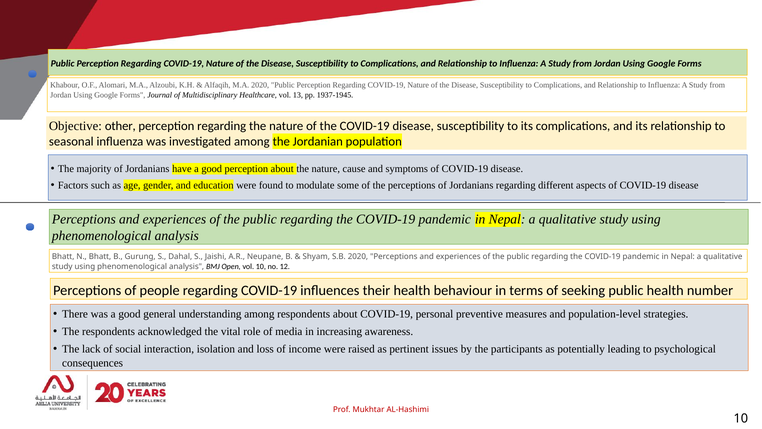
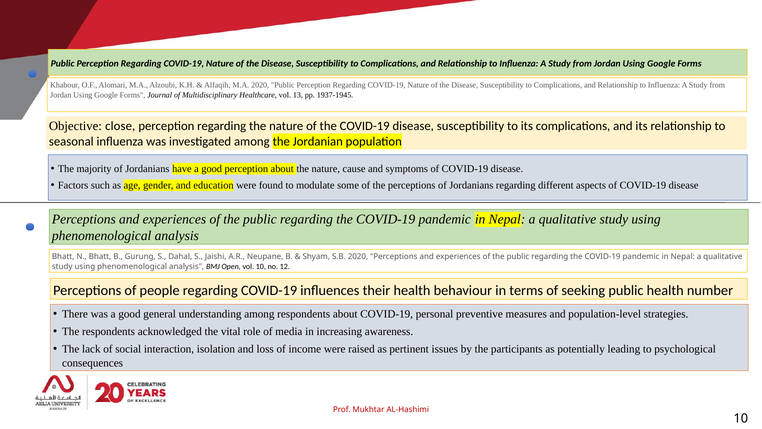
other: other -> close
